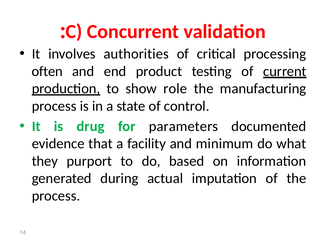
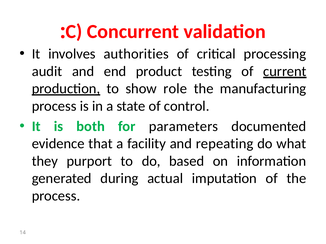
often: often -> audit
drug: drug -> both
minimum: minimum -> repeating
